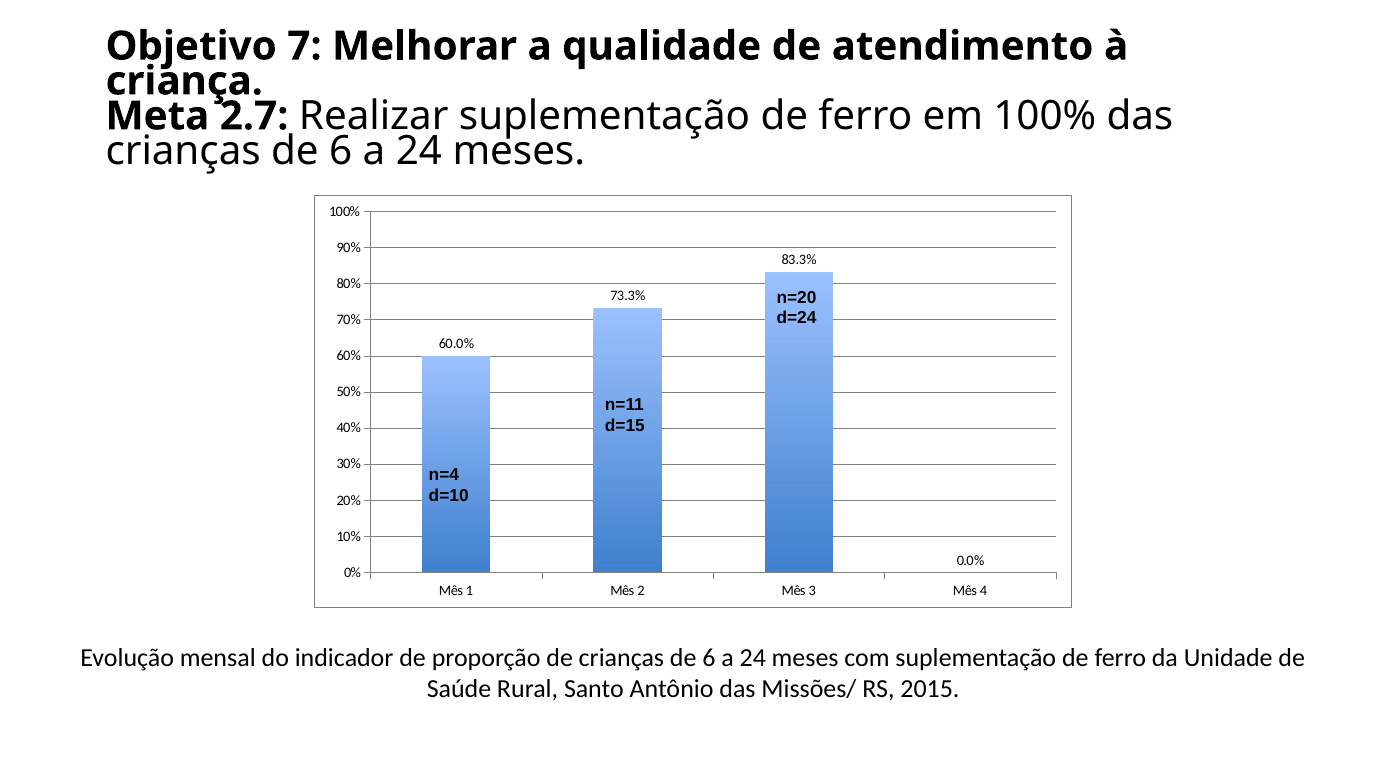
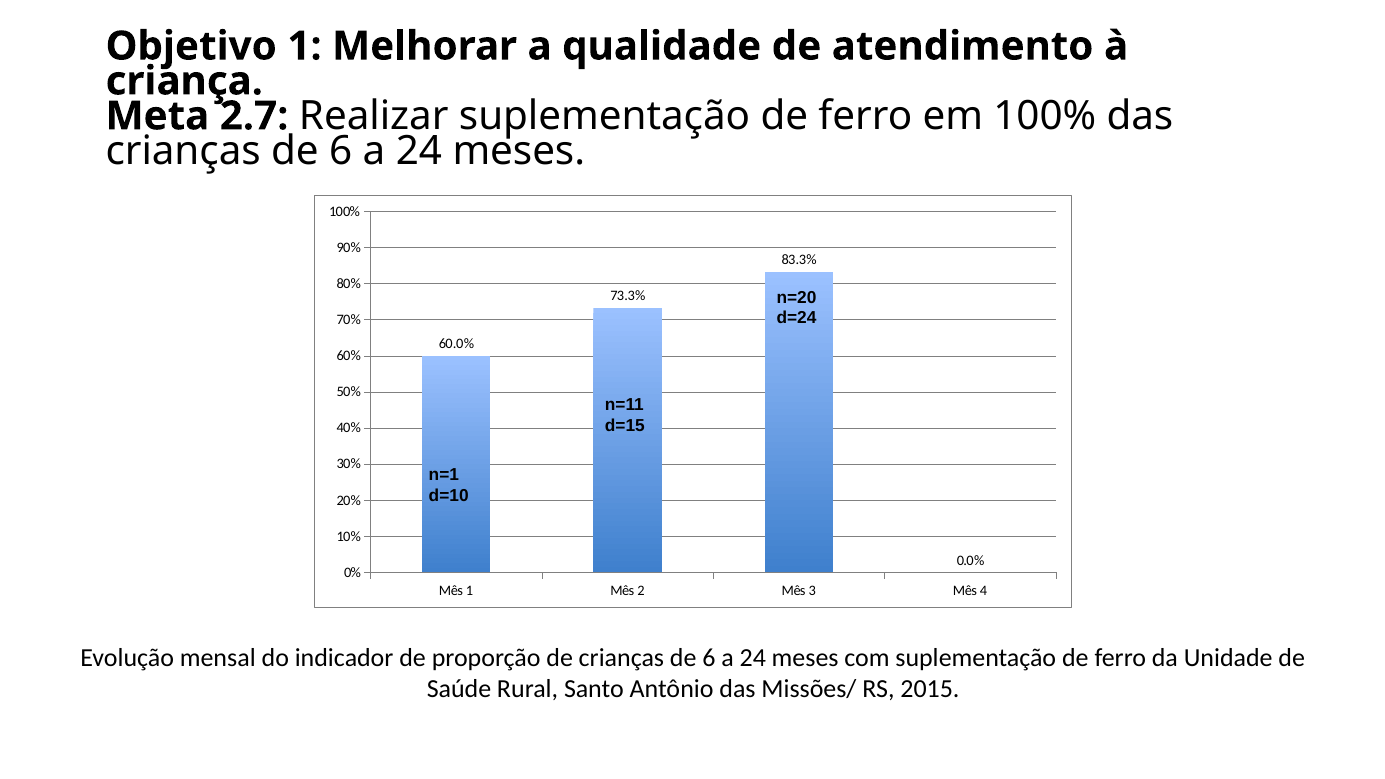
Objetivo 7: 7 -> 1
n=4: n=4 -> n=1
